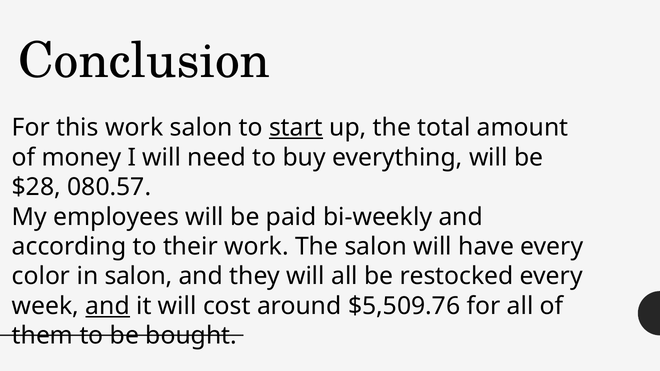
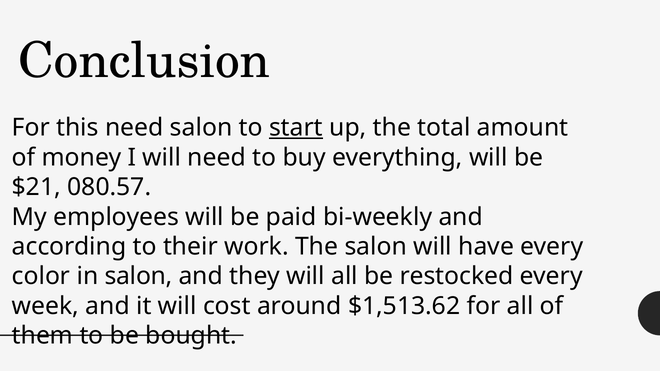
this work: work -> need
$28: $28 -> $21
and at (108, 306) underline: present -> none
$5,509.76: $5,509.76 -> $1,513.62
